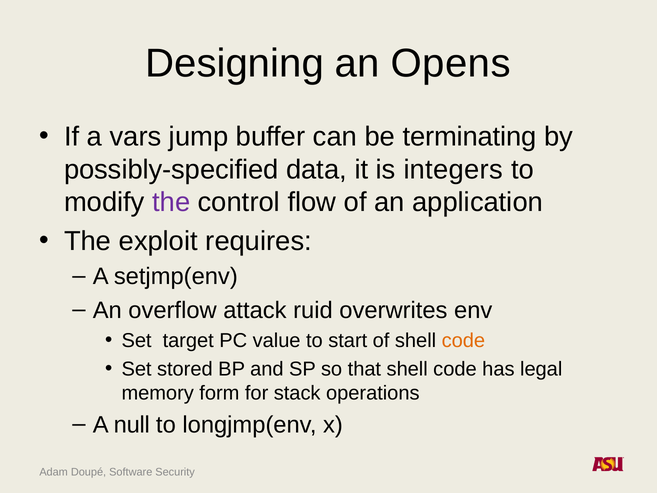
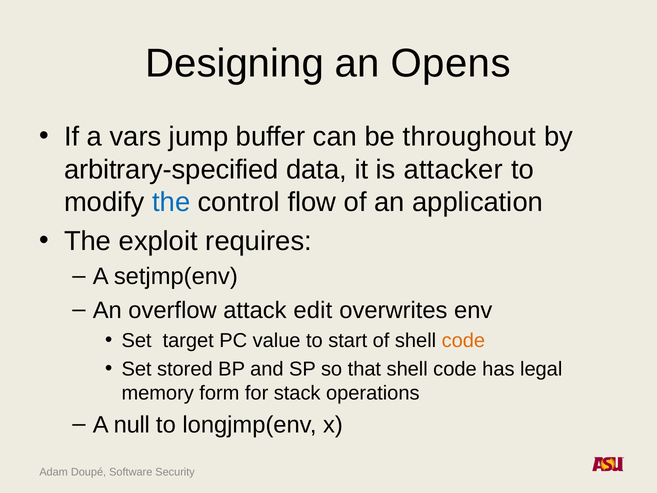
terminating: terminating -> throughout
possibly-specified: possibly-specified -> arbitrary-specified
integers: integers -> attacker
the at (171, 202) colour: purple -> blue
ruid: ruid -> edit
